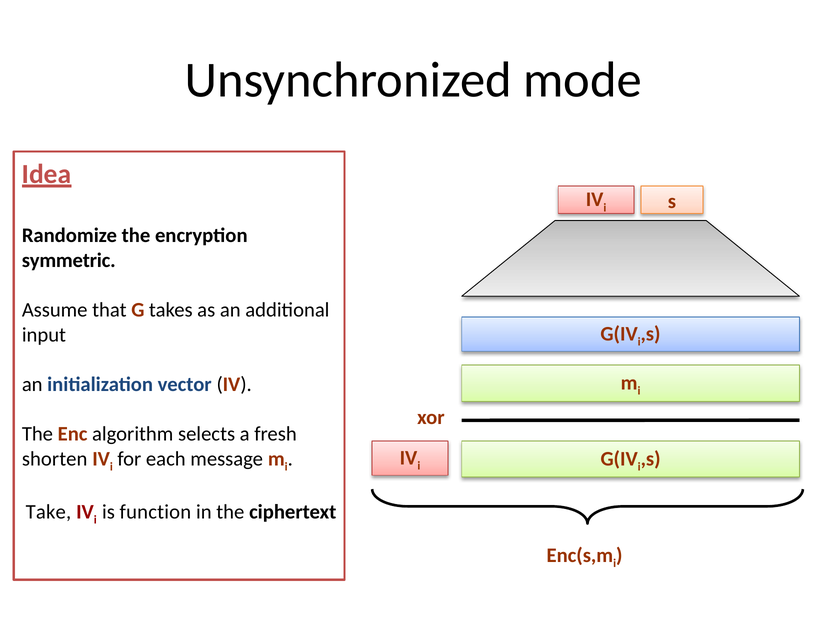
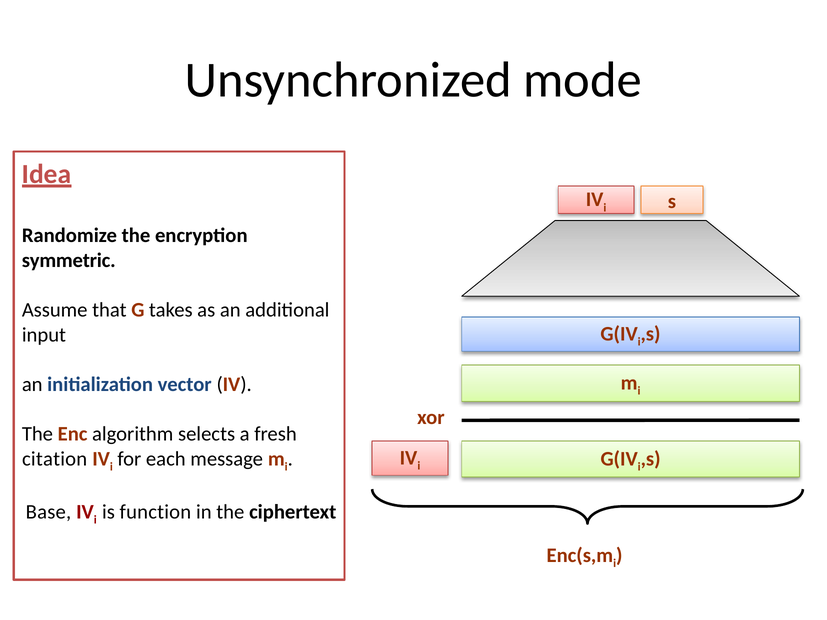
shorten: shorten -> citation
Take: Take -> Base
